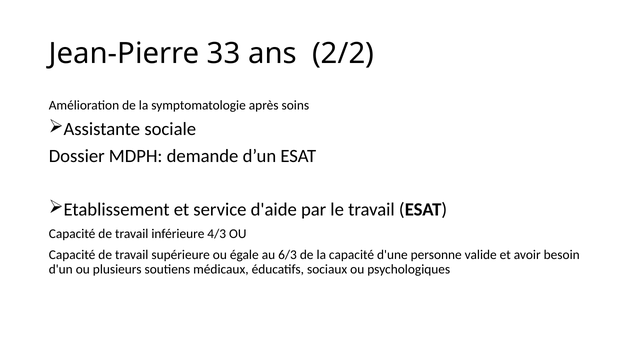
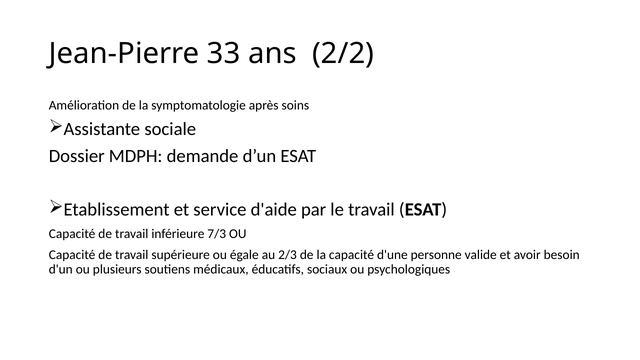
4/3: 4/3 -> 7/3
6/3: 6/3 -> 2/3
